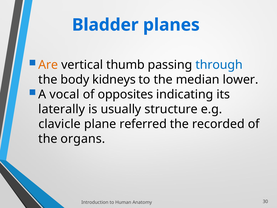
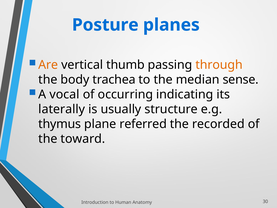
Bladder: Bladder -> Posture
through colour: blue -> orange
kidneys: kidneys -> trachea
lower: lower -> sense
opposites: opposites -> occurring
clavicle: clavicle -> thymus
organs: organs -> toward
